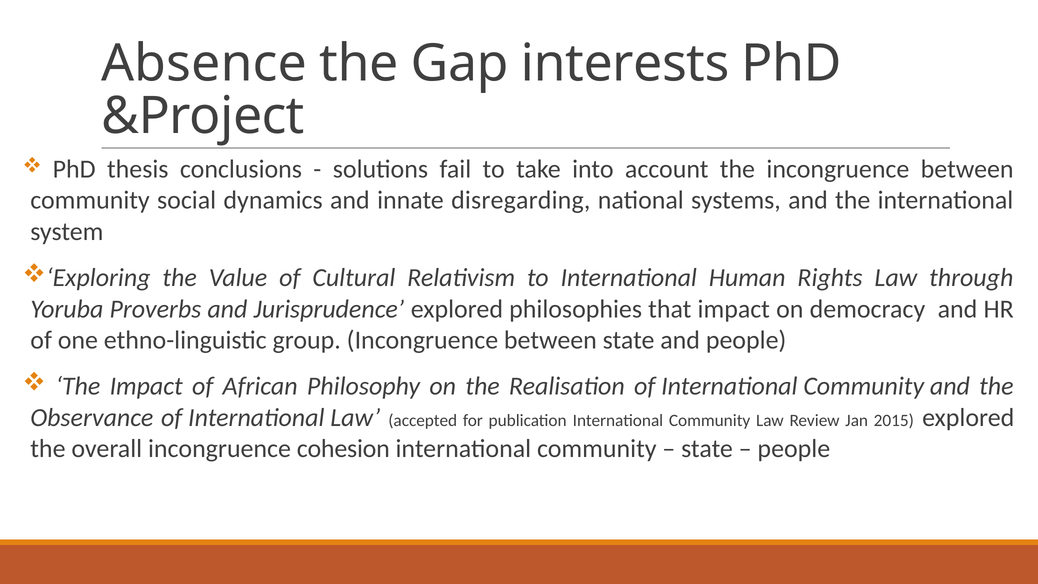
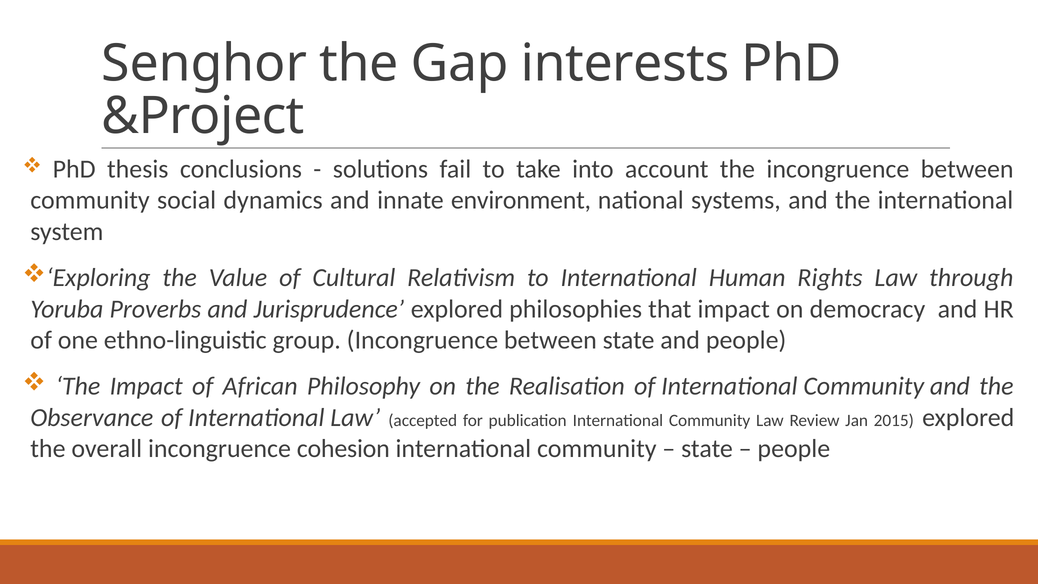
Absence: Absence -> Senghor
disregarding: disregarding -> environment
